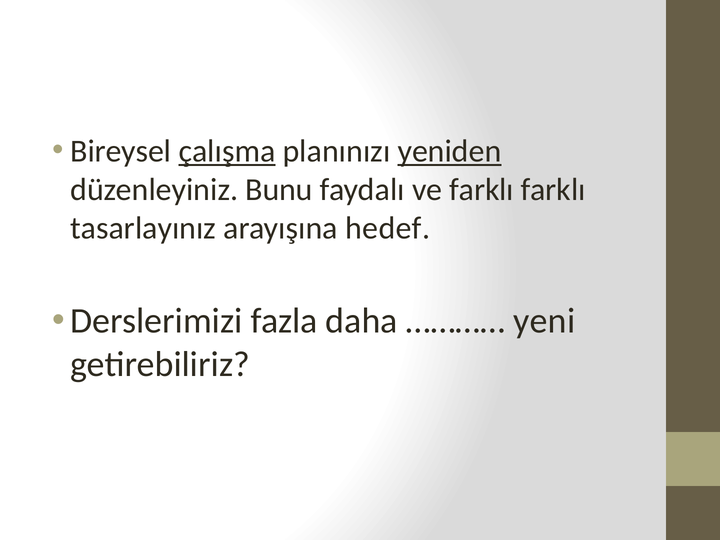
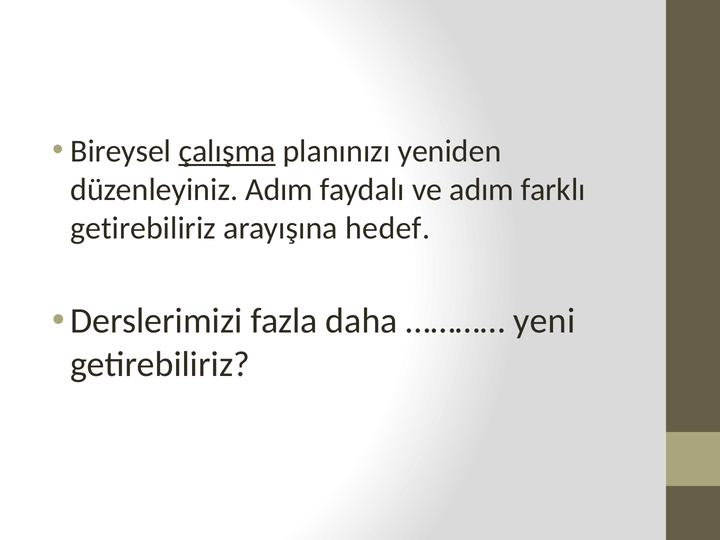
yeniden underline: present -> none
düzenleyiniz Bunu: Bunu -> Adım
ve farklı: farklı -> adım
tasarlayınız at (143, 228): tasarlayınız -> getirebiliriz
